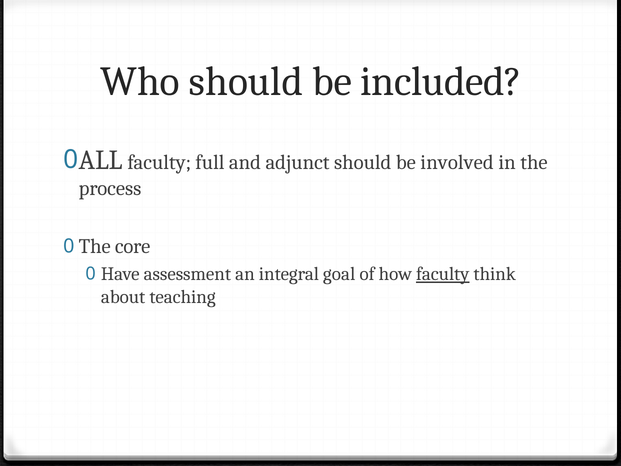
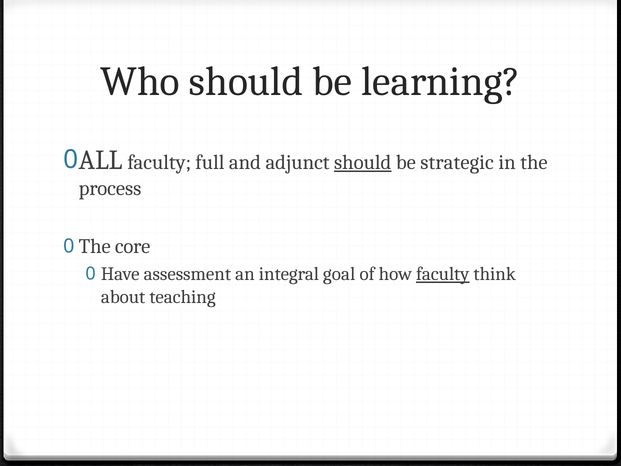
included: included -> learning
should at (363, 162) underline: none -> present
involved: involved -> strategic
